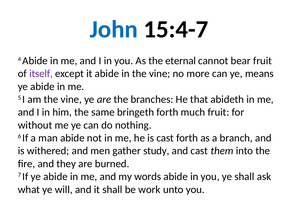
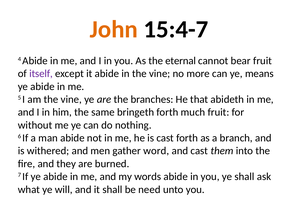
John colour: blue -> orange
study: study -> word
work: work -> need
